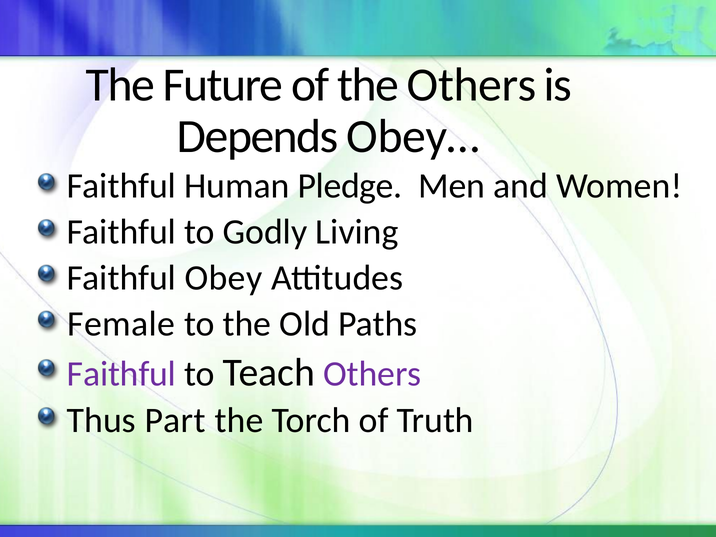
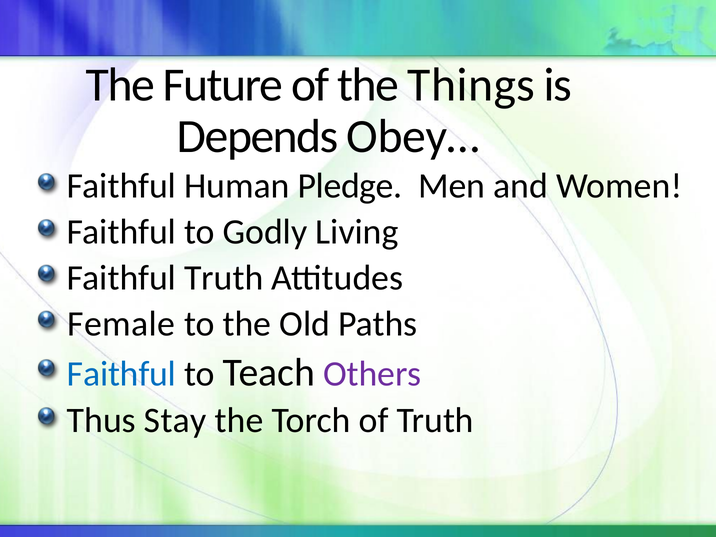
the Others: Others -> Things
Faithful Obey: Obey -> Truth
Faithful at (122, 374) colour: purple -> blue
Part: Part -> Stay
